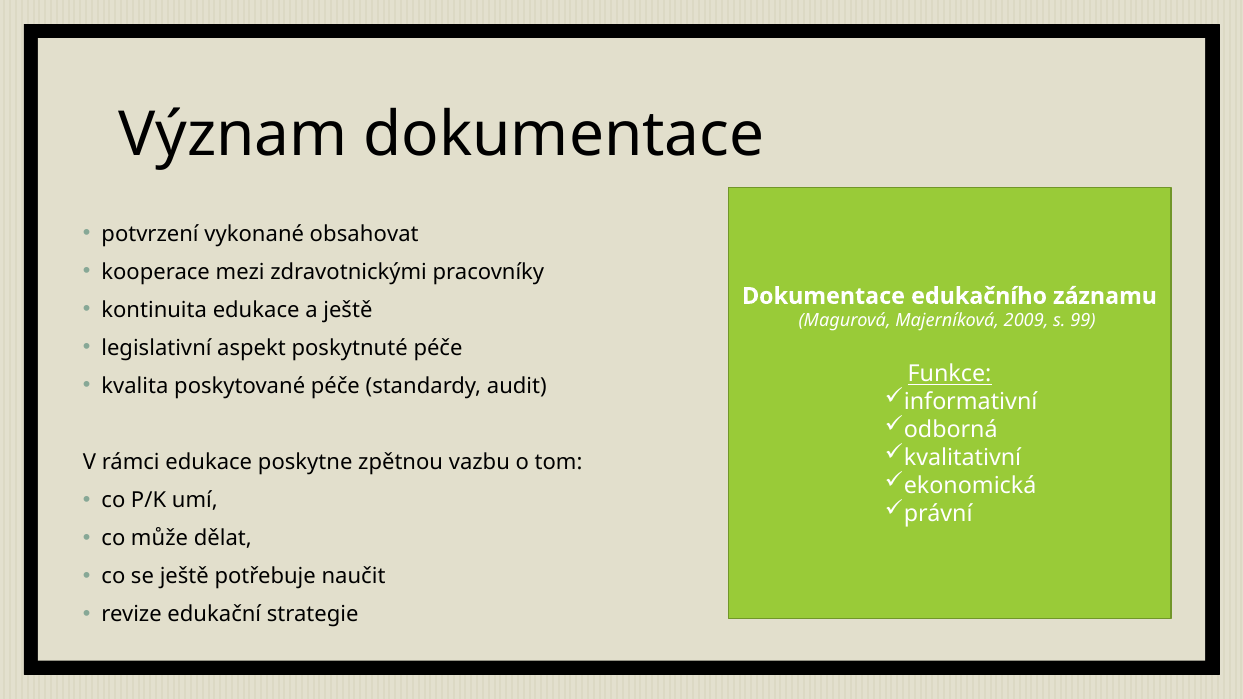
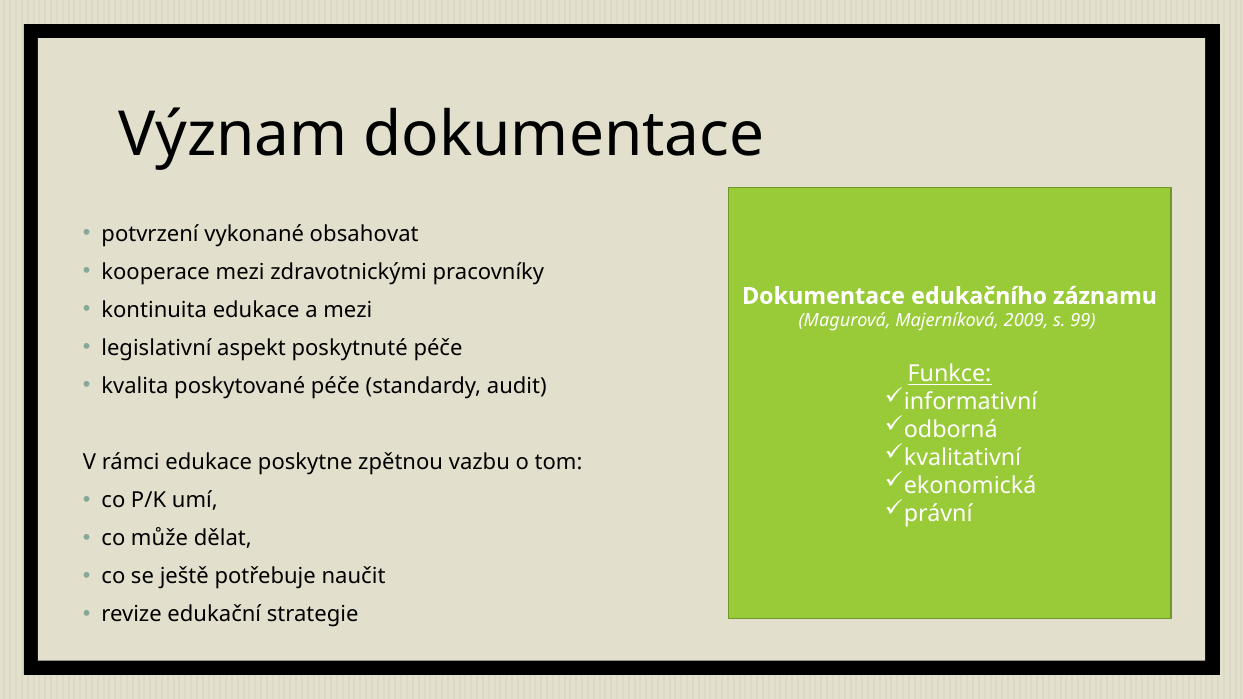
a ještě: ještě -> mezi
